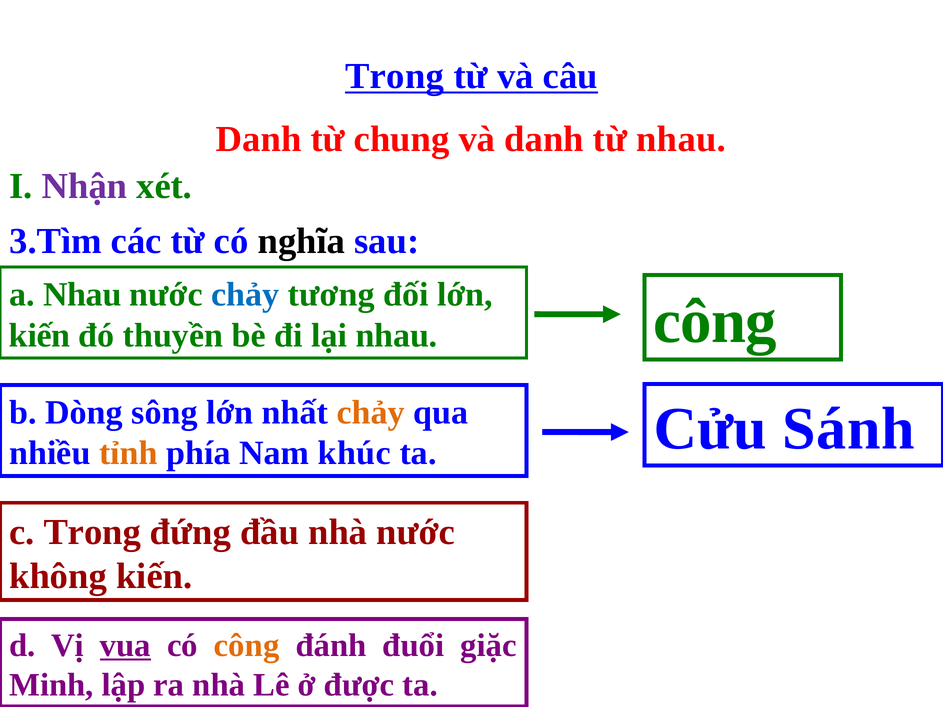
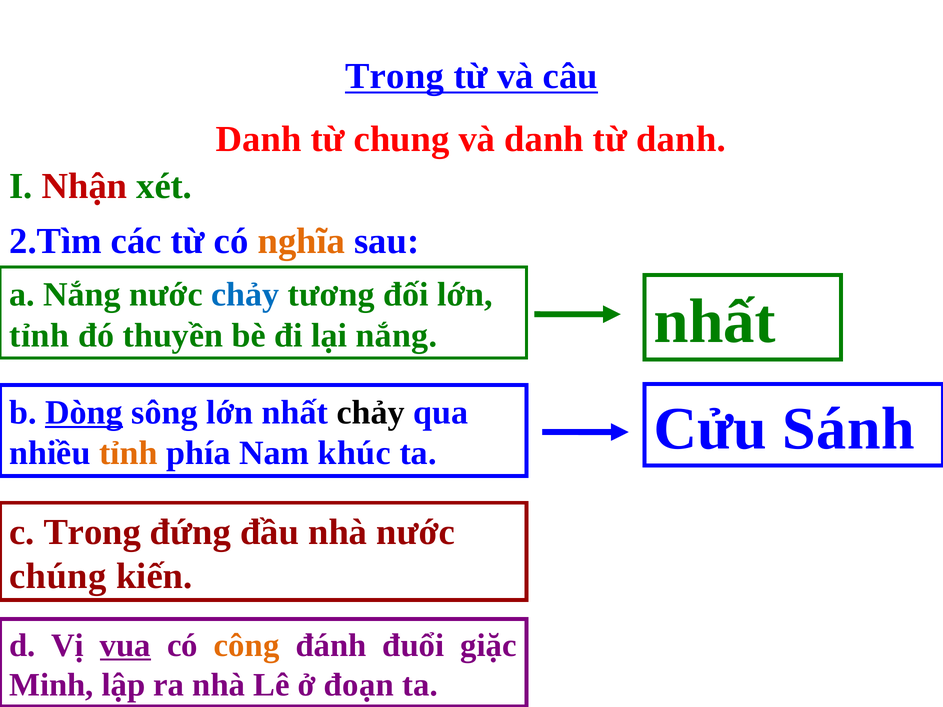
từ nhau: nhau -> danh
Nhận colour: purple -> red
3.Tìm: 3.Tìm -> 2.Tìm
nghĩa colour: black -> orange
a Nhau: Nhau -> Nắng
công at (715, 322): công -> nhất
kiến at (40, 335): kiến -> tỉnh
lại nhau: nhau -> nắng
Dòng underline: none -> present
chảy at (371, 412) colour: orange -> black
không: không -> chúng
được: được -> đoạn
